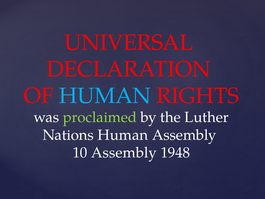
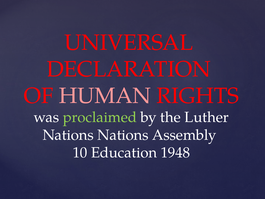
HUMAN at (105, 96) colour: light blue -> pink
Nations Human: Human -> Nations
10 Assembly: Assembly -> Education
